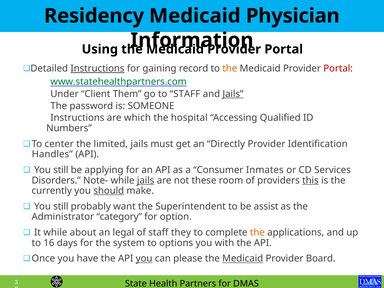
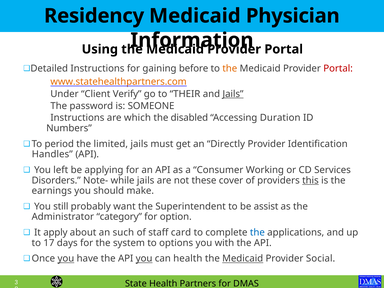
Instructions underline: present -> none
record: record -> before
www.statehealthpartners.com colour: green -> orange
Them: Them -> Verify
to STAFF: STAFF -> THEIR
hospital: hospital -> disabled
Qualified: Qualified -> Duration
center: center -> period
still at (61, 170): still -> left
Inmates: Inmates -> Working
jails at (146, 180) underline: present -> none
room: room -> cover
currently: currently -> earnings
should underline: present -> none
It while: while -> apply
legal: legal -> such
they: they -> card
the at (257, 232) colour: orange -> blue
16: 16 -> 17
you at (66, 259) underline: none -> present
can please: please -> health
Board: Board -> Social
